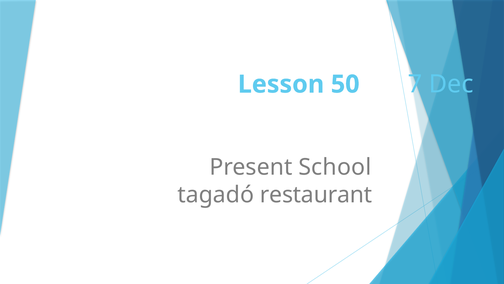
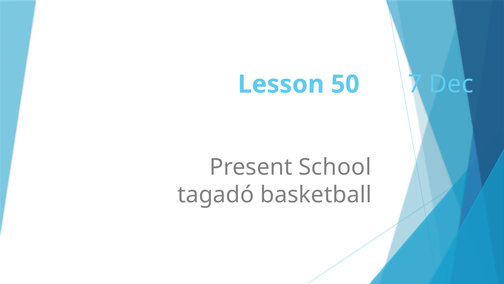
restaurant: restaurant -> basketball
